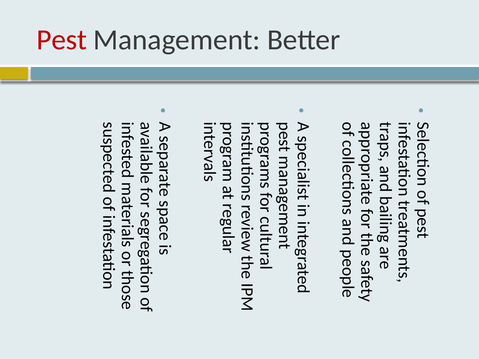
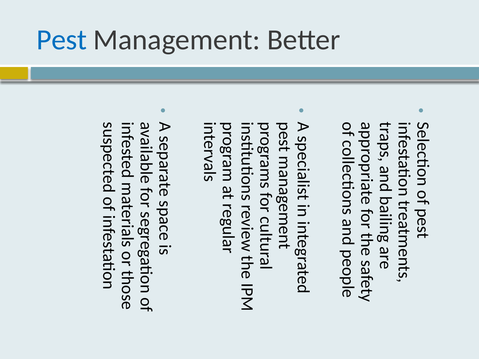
Pest colour: red -> blue
